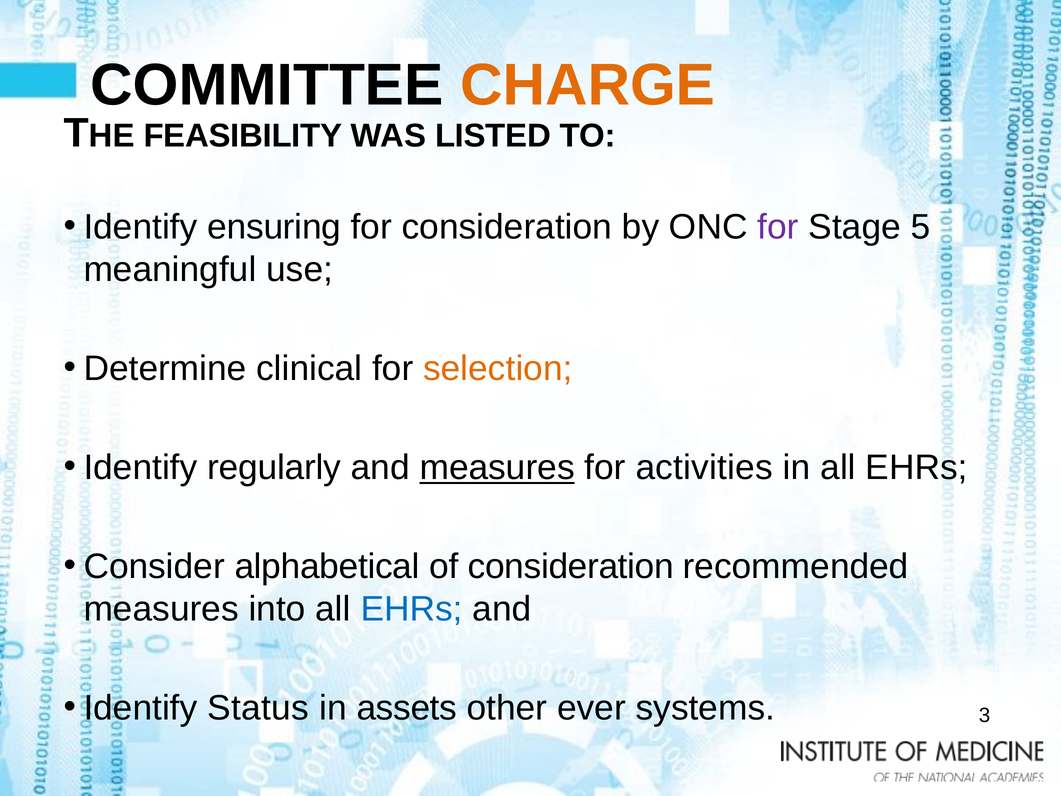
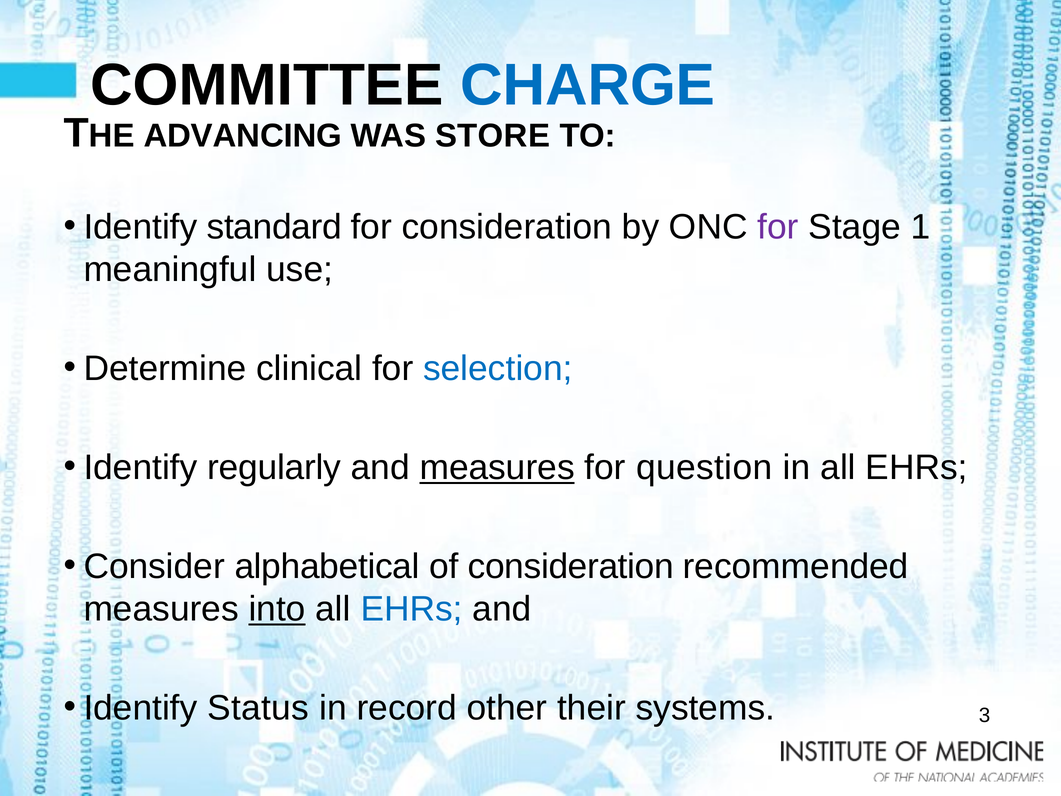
CHARGE colour: orange -> blue
FEASIBILITY: FEASIBILITY -> ADVANCING
LISTED: LISTED -> STORE
ensuring: ensuring -> standard
5: 5 -> 1
selection colour: orange -> blue
activities: activities -> question
into underline: none -> present
assets: assets -> record
ever: ever -> their
